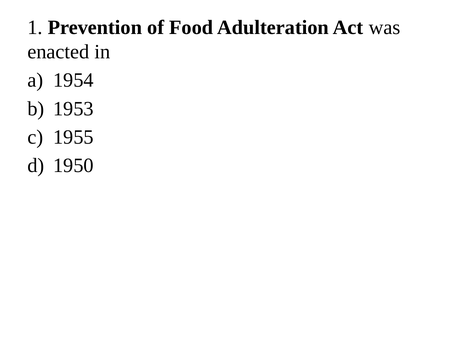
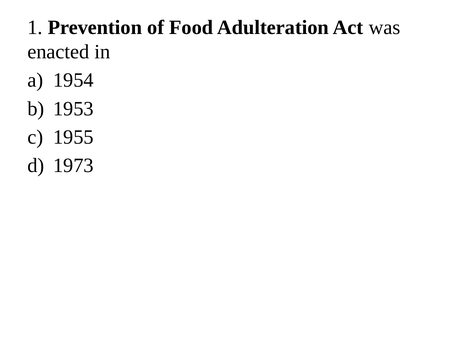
1950: 1950 -> 1973
